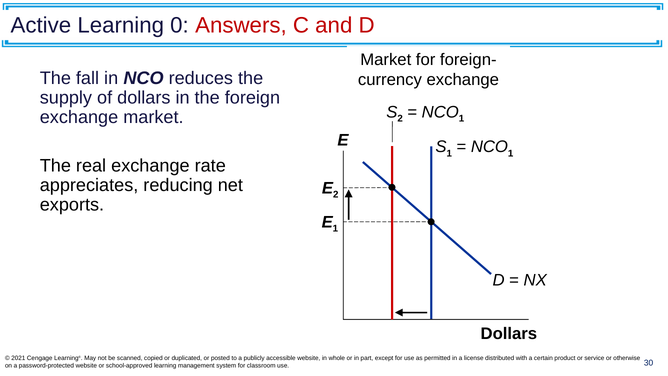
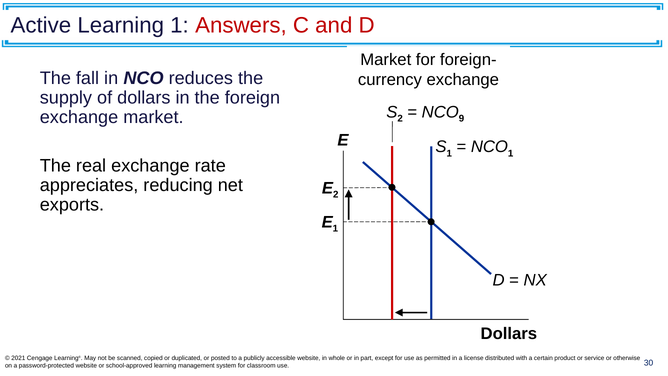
Learning 0: 0 -> 1
1 at (462, 119): 1 -> 9
